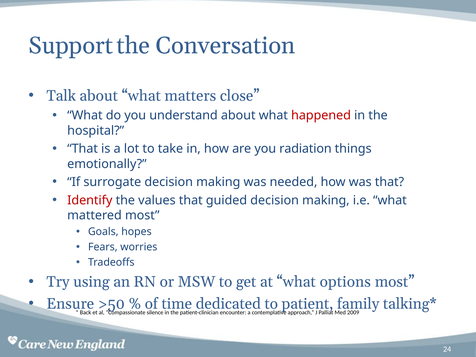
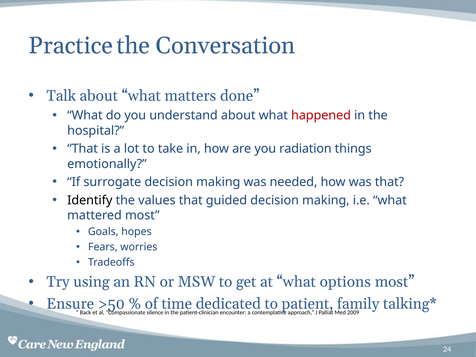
Support: Support -> Practice
close: close -> done
Identify colour: red -> black
